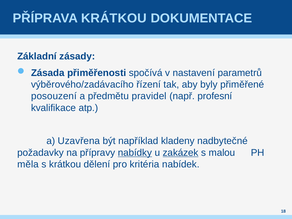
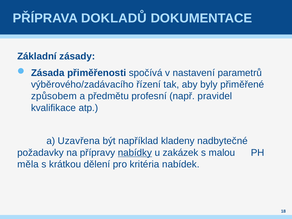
PŘÍPRAVA KRÁTKOU: KRÁTKOU -> DOKLADŮ
posouzení: posouzení -> způsobem
pravidel: pravidel -> profesní
profesní: profesní -> pravidel
zakázek underline: present -> none
